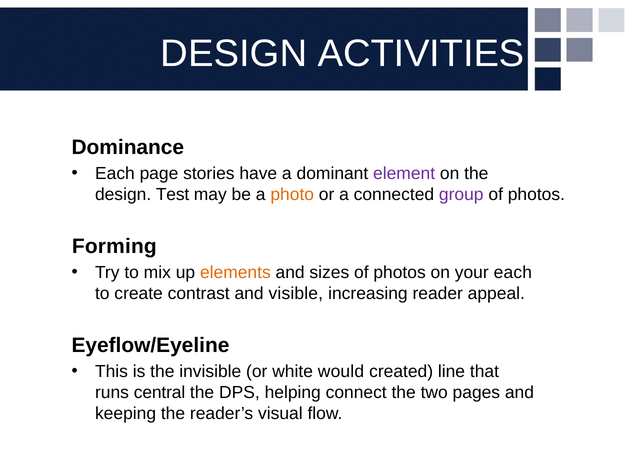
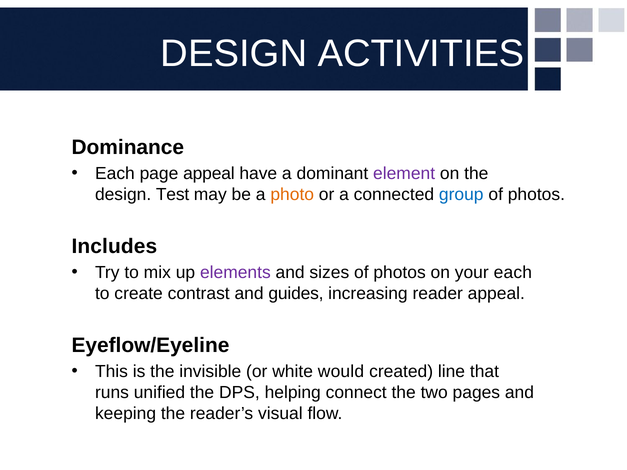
page stories: stories -> appeal
group colour: purple -> blue
Forming: Forming -> Includes
elements colour: orange -> purple
visible: visible -> guides
central: central -> unified
